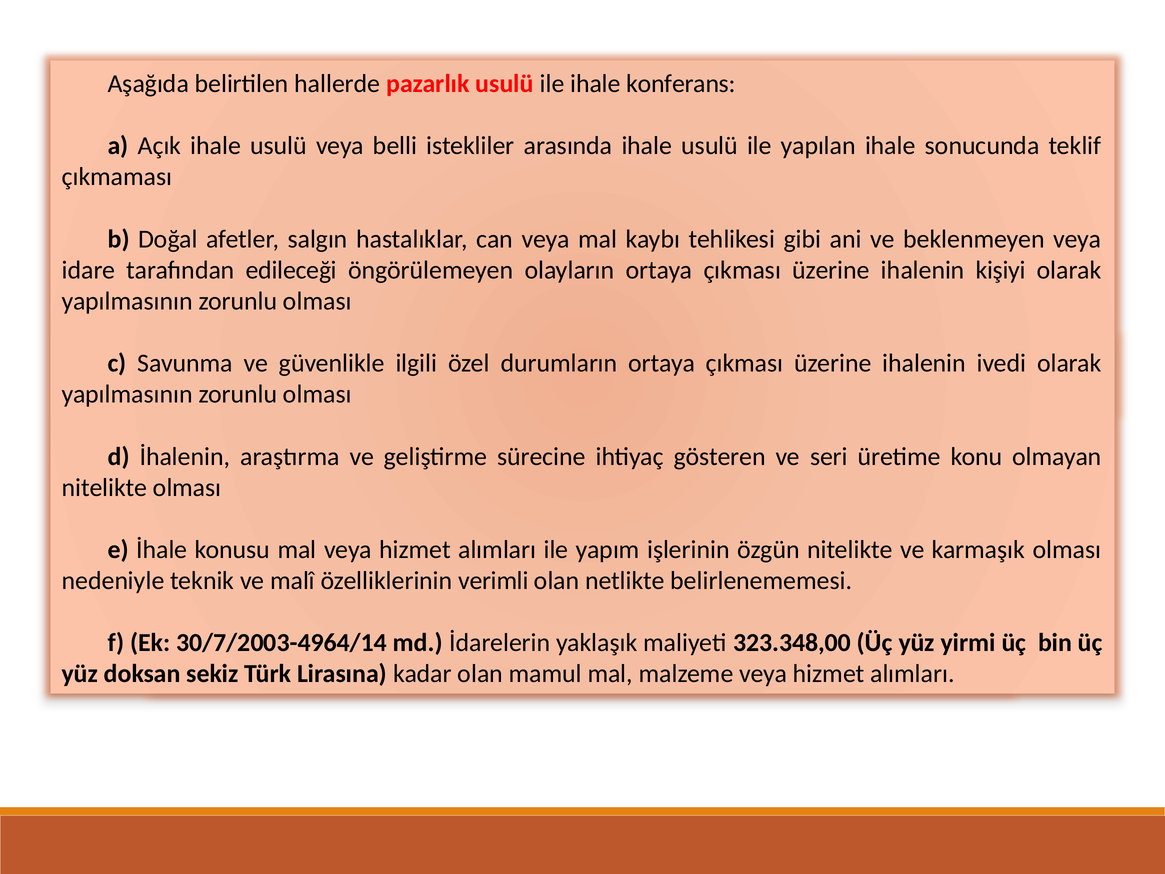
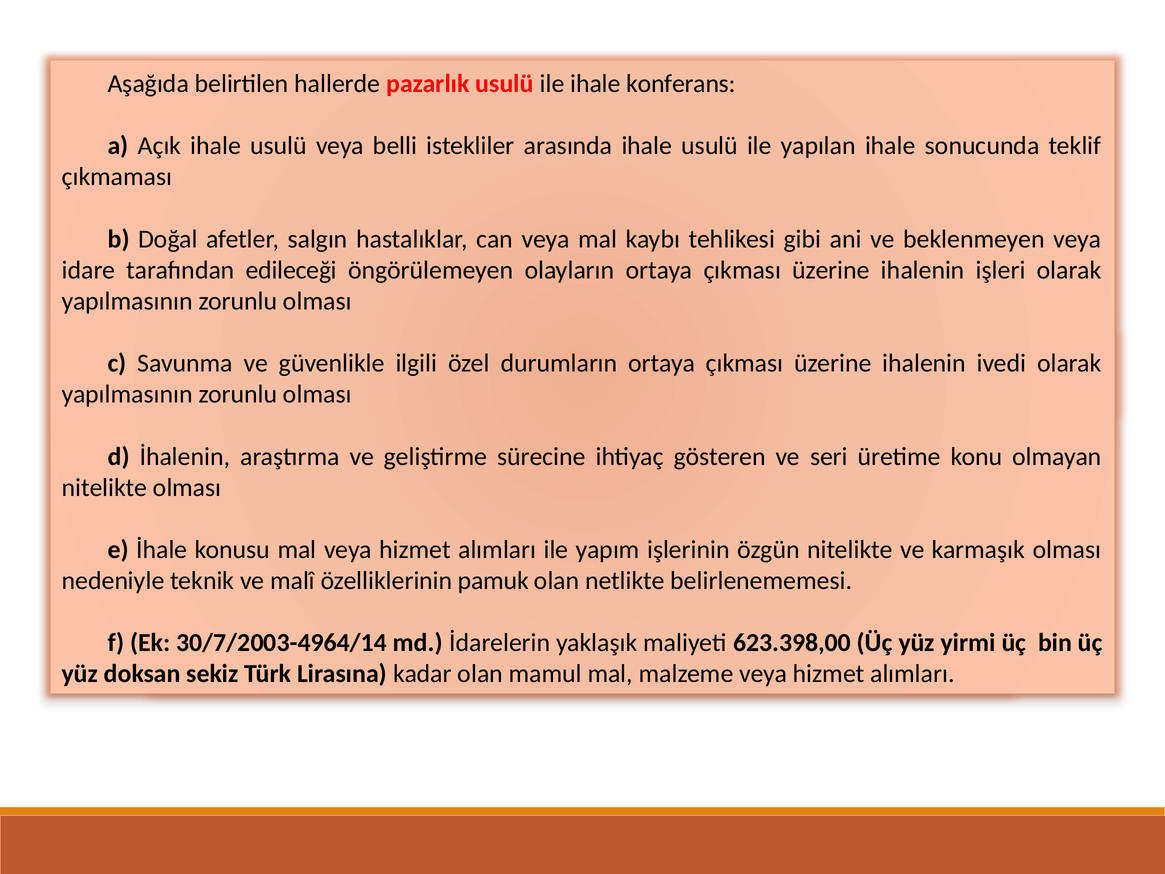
kişiyi: kişiyi -> işleri
verimli: verimli -> pamuk
323.348,00: 323.348,00 -> 623.398,00
